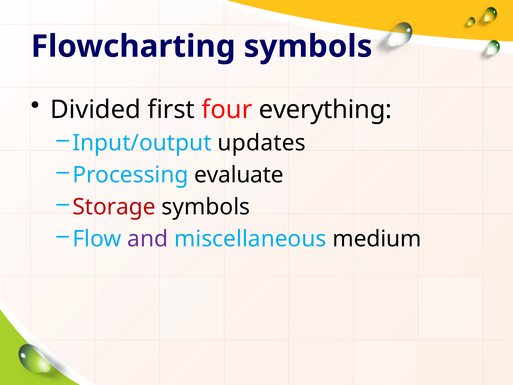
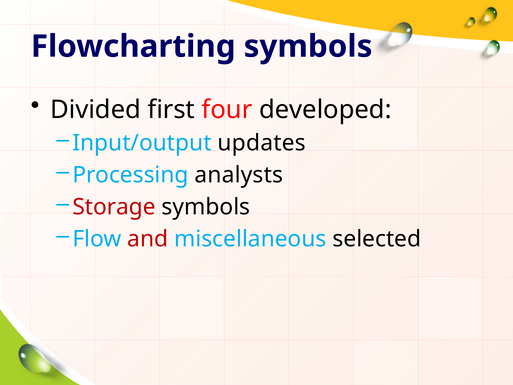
everything: everything -> developed
evaluate: evaluate -> analysts
and colour: purple -> red
medium: medium -> selected
